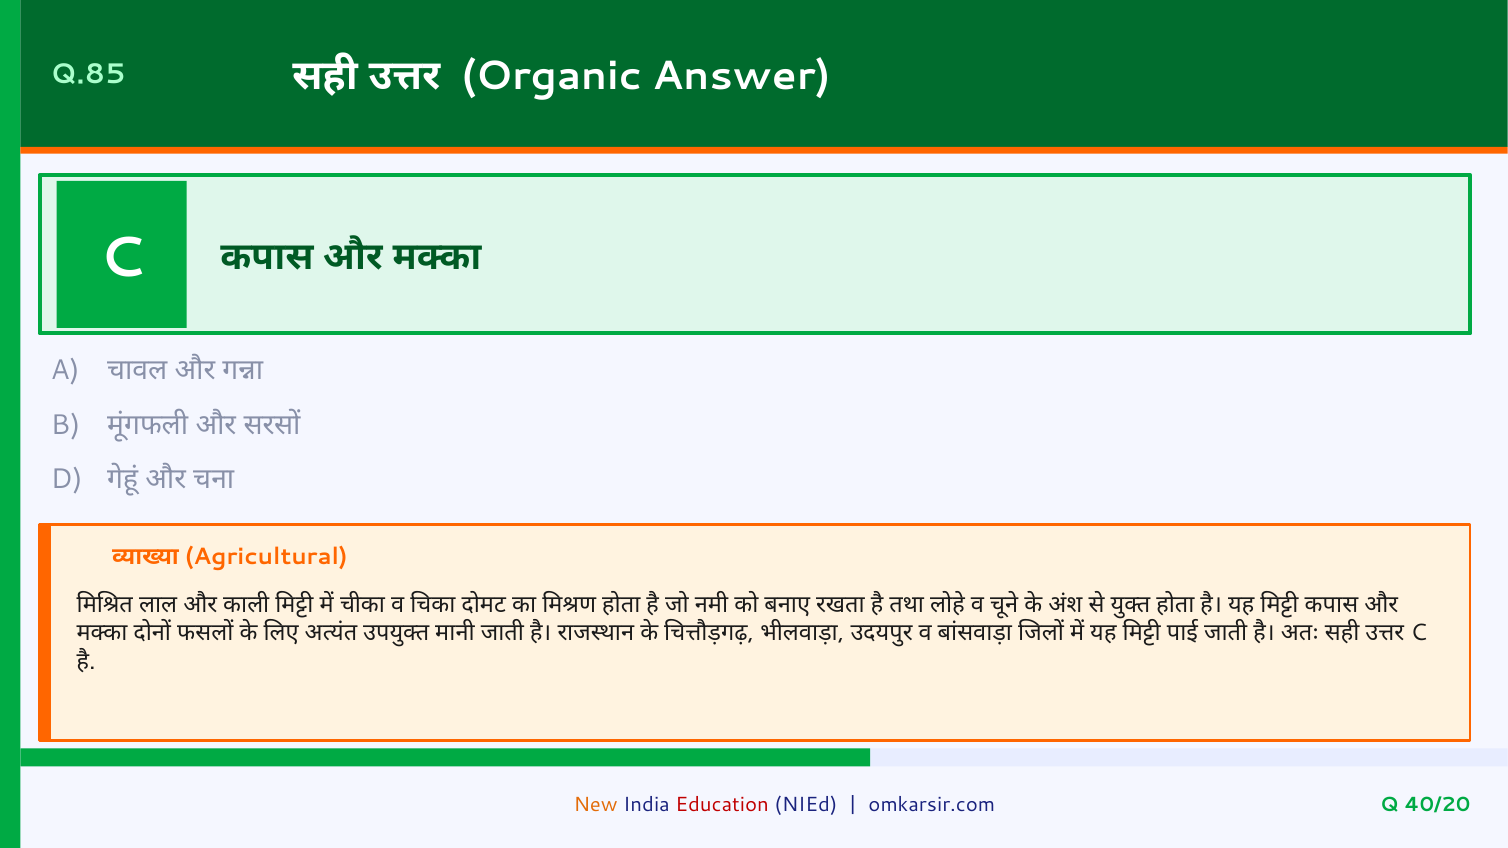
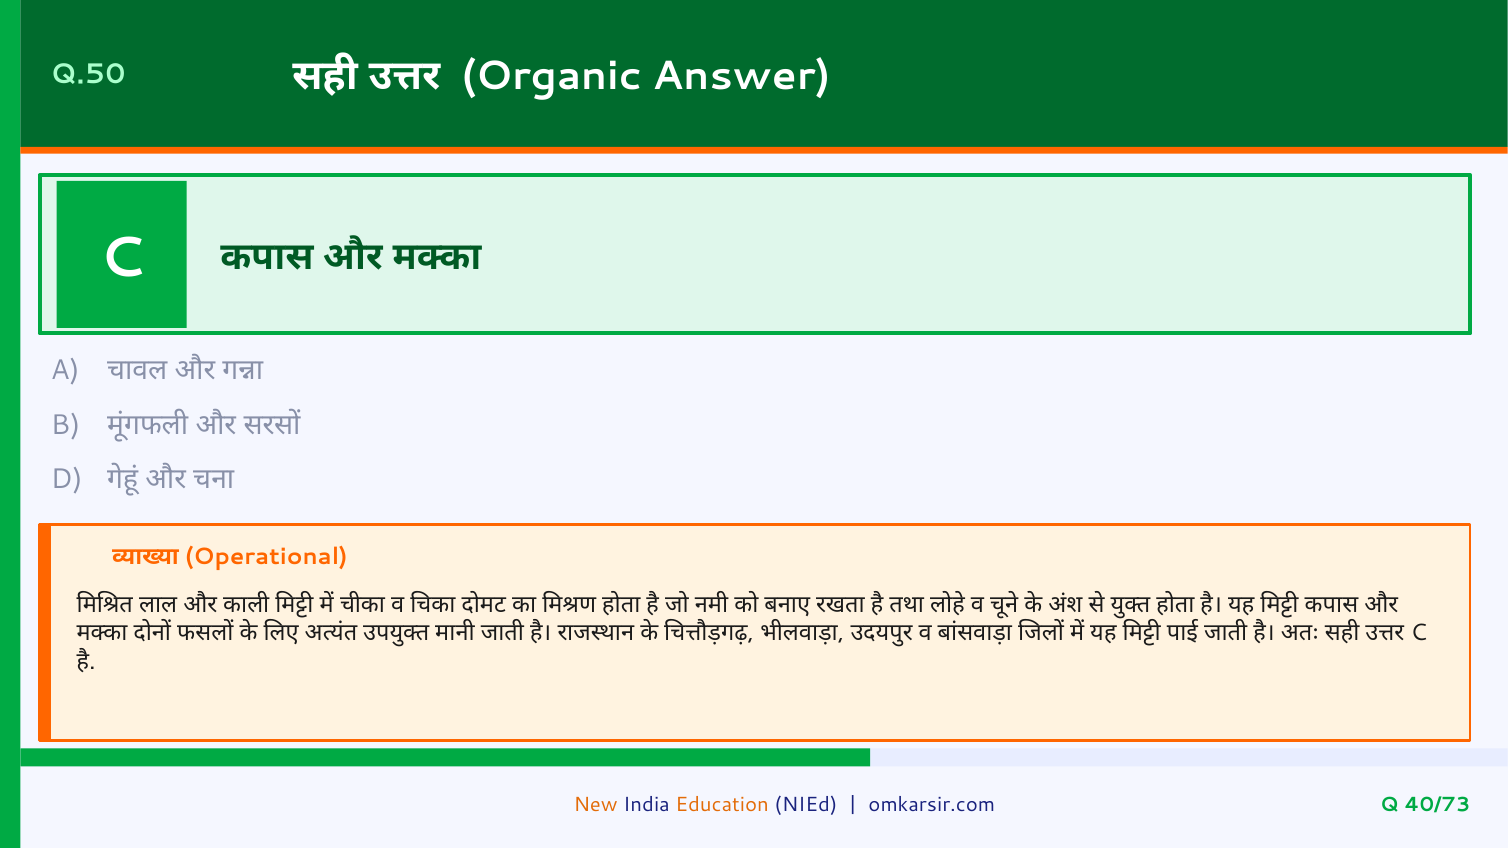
Q.85: Q.85 -> Q.50
Agricultural: Agricultural -> Operational
Education colour: red -> orange
40/20: 40/20 -> 40/73
